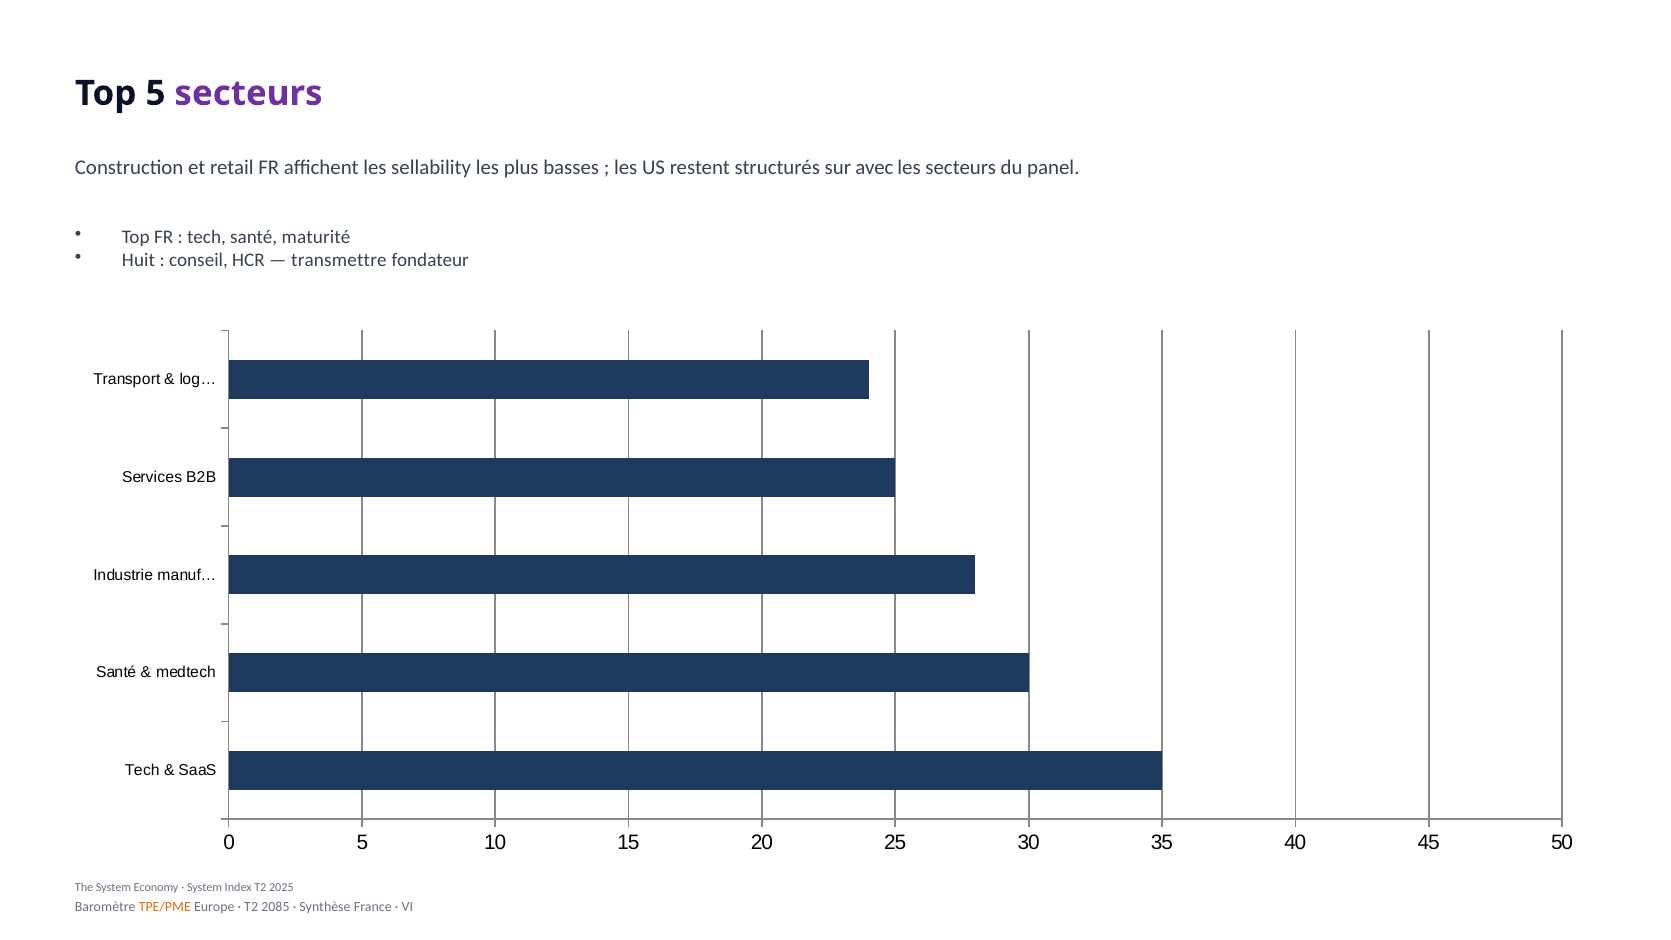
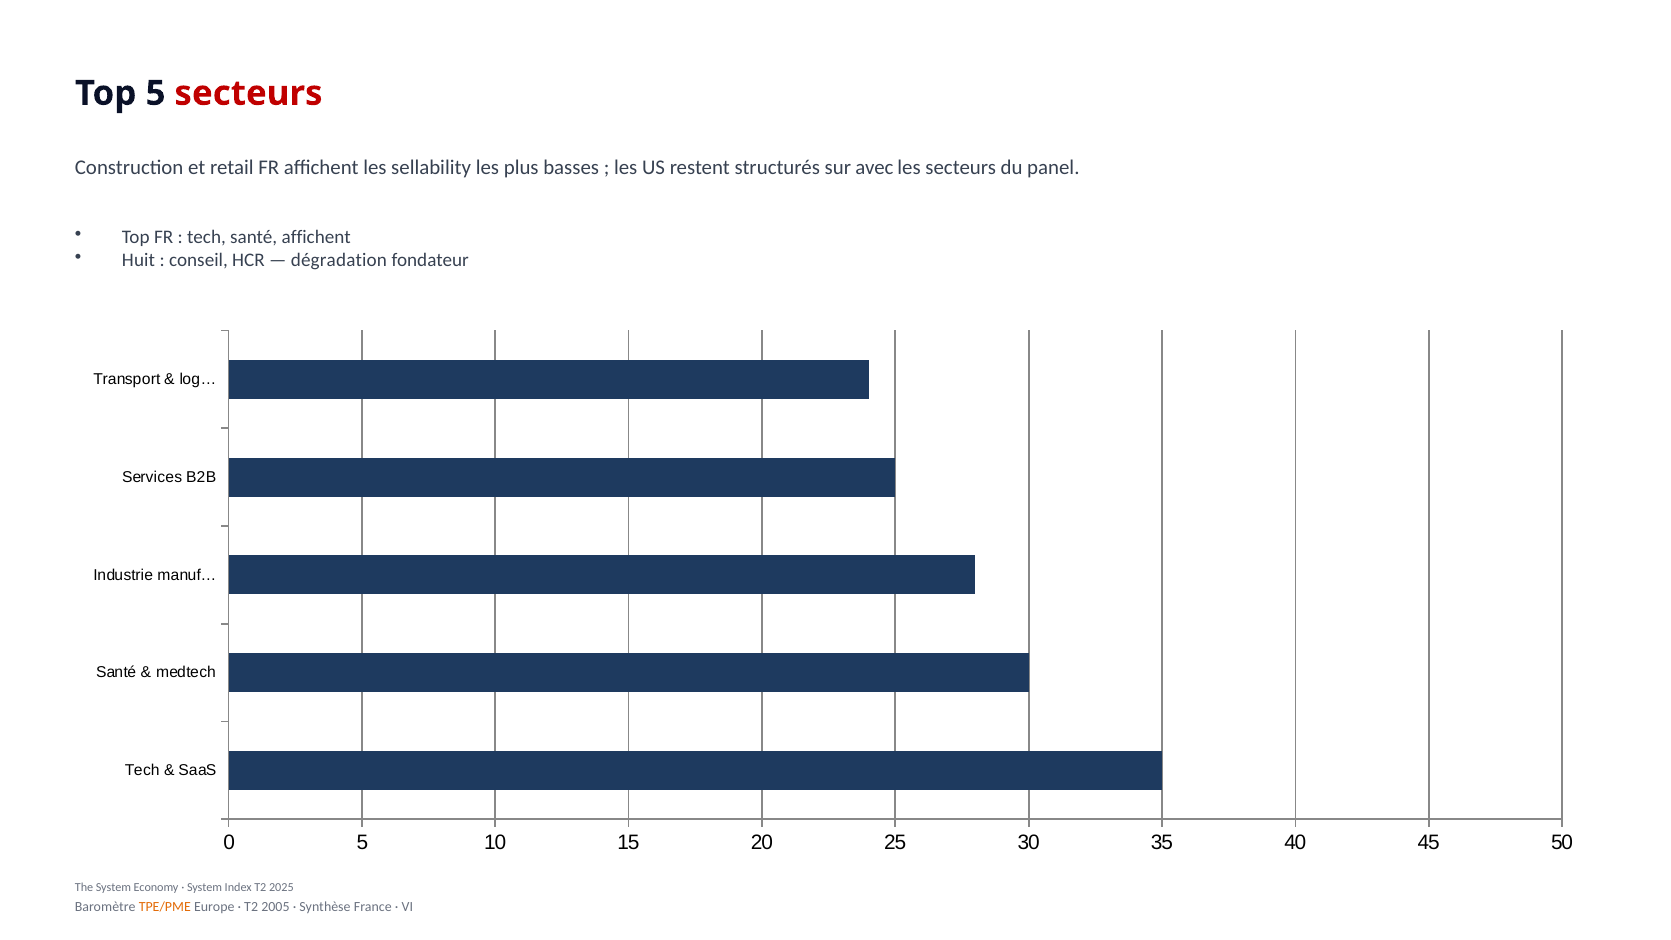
secteurs at (248, 93) colour: purple -> red
santé maturité: maturité -> affichent
transmettre: transmettre -> dégradation
2085: 2085 -> 2005
